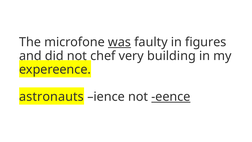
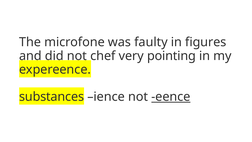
was underline: present -> none
building: building -> pointing
astronauts: astronauts -> substances
